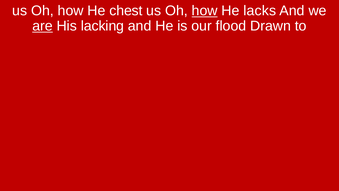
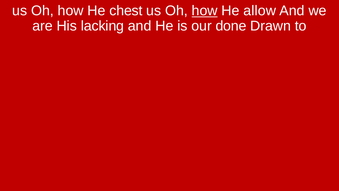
lacks: lacks -> allow
are underline: present -> none
flood: flood -> done
